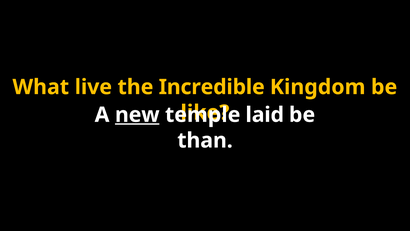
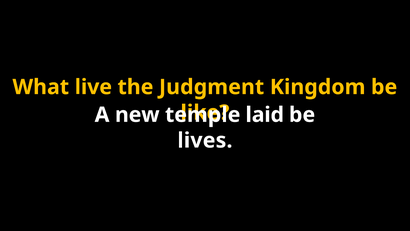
Incredible: Incredible -> Judgment
new underline: present -> none
than: than -> lives
